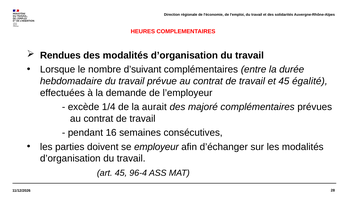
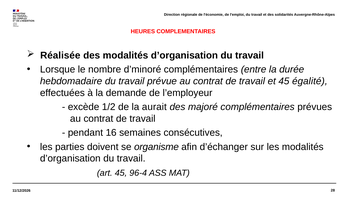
Rendues: Rendues -> Réalisée
d’suivant: d’suivant -> d’minoré
1/4: 1/4 -> 1/2
employeur: employeur -> organisme
